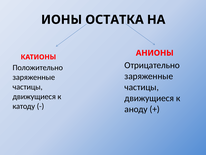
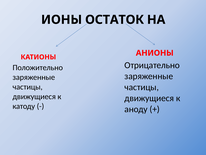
ОСТАТКА: ОСТАТКА -> ОСТАТОК
